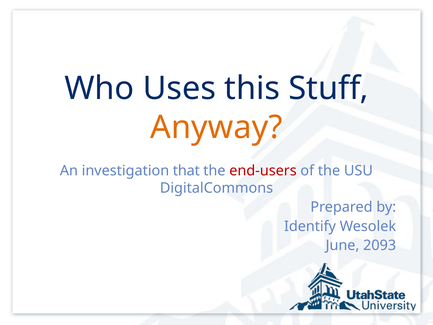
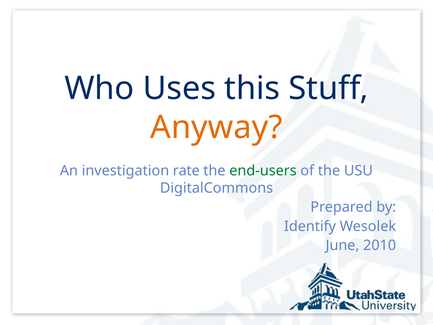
that: that -> rate
end-users colour: red -> green
2093: 2093 -> 2010
